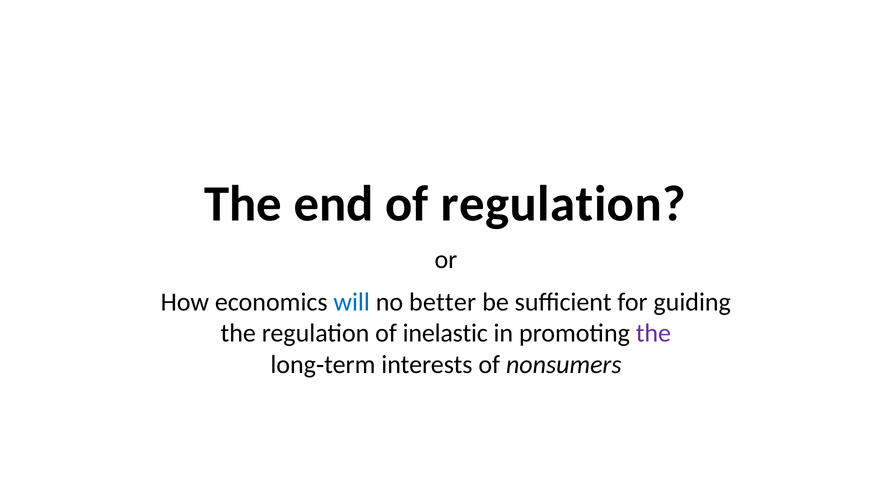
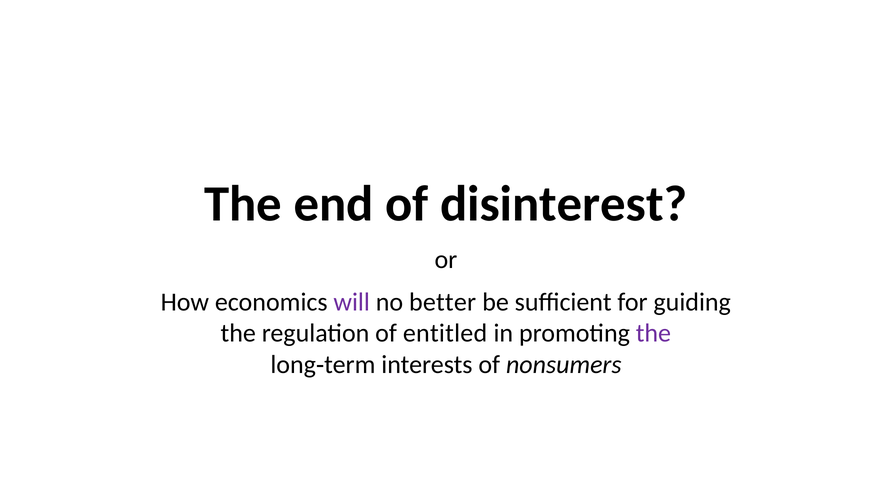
of regulation: regulation -> disinterest
will colour: blue -> purple
inelastic: inelastic -> entitled
